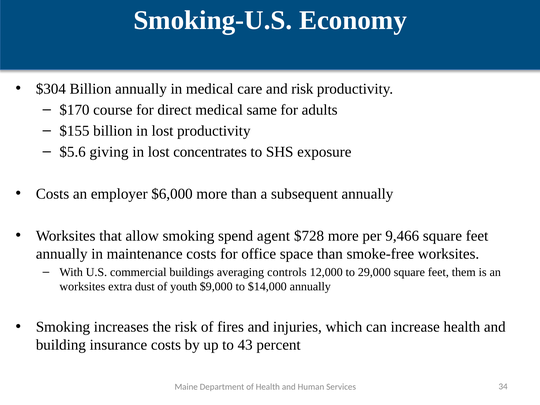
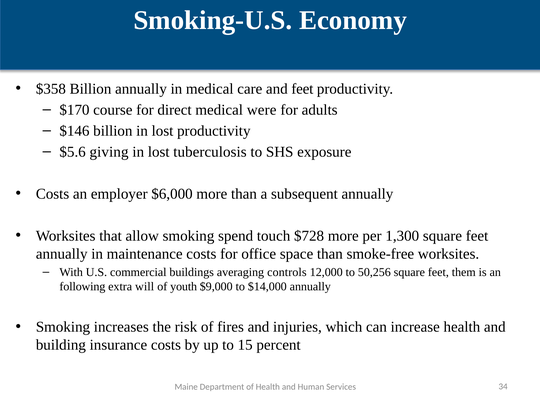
$304: $304 -> $358
and risk: risk -> feet
same: same -> were
$155: $155 -> $146
concentrates: concentrates -> tuberculosis
agent: agent -> touch
9,466: 9,466 -> 1,300
29,000: 29,000 -> 50,256
worksites at (82, 287): worksites -> following
dust: dust -> will
43: 43 -> 15
